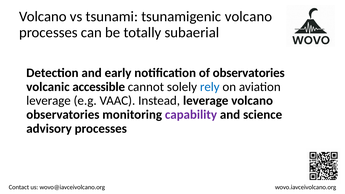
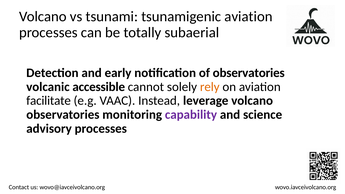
tsunamigenic volcano: volcano -> aviation
rely colour: blue -> orange
leverage at (49, 101): leverage -> facilitate
